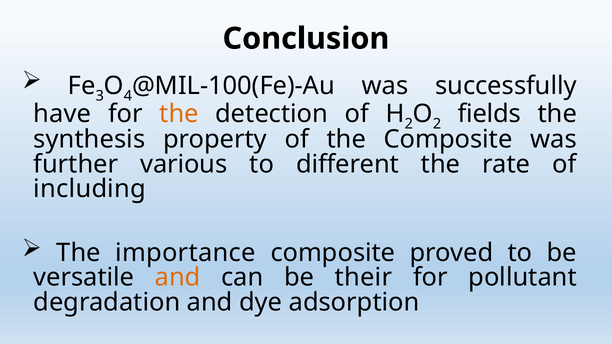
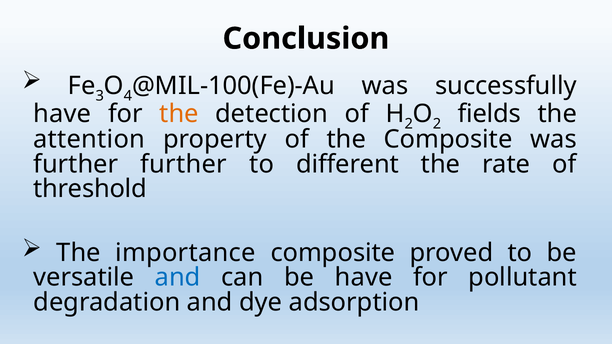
synthesis: synthesis -> attention
further various: various -> further
including: including -> threshold
and at (178, 278) colour: orange -> blue
be their: their -> have
